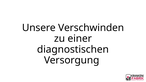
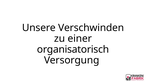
diagnostischen: diagnostischen -> organisatorisch
